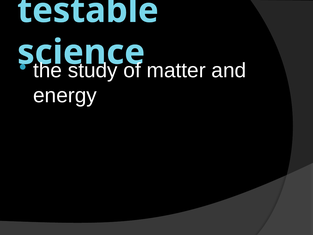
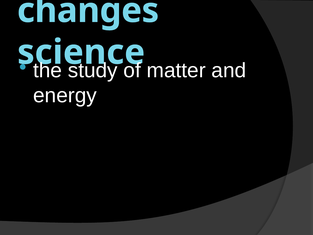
testable: testable -> changes
